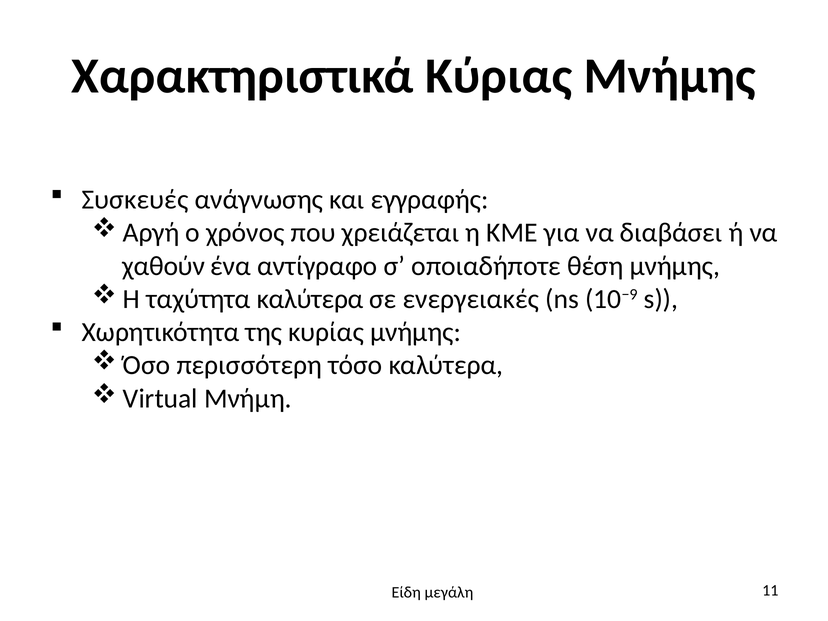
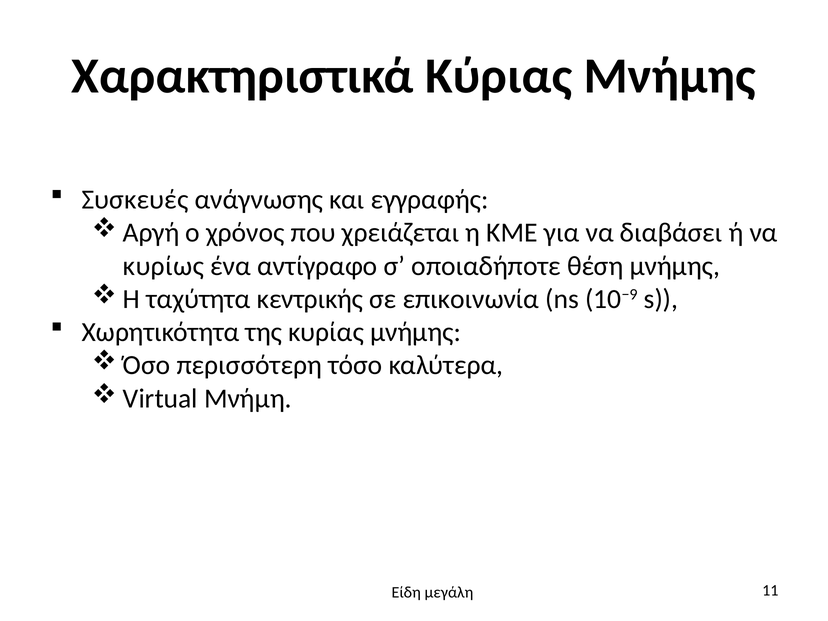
χαθούν: χαθούν -> κυρίως
ταχύτητα καλύτερα: καλύτερα -> κεντρικής
ενεργειακές: ενεργειακές -> επικοινωνία
